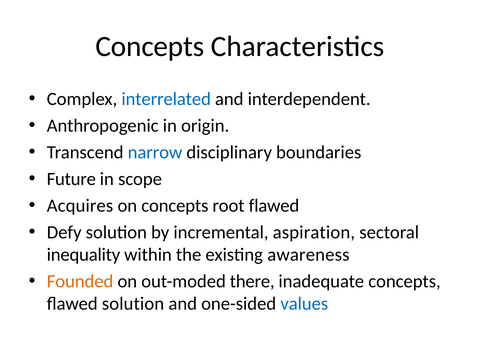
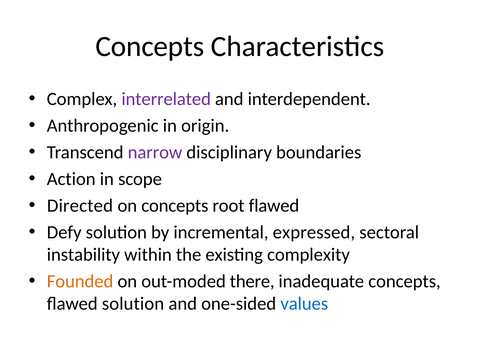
interrelated colour: blue -> purple
narrow colour: blue -> purple
Future: Future -> Action
Acquires: Acquires -> Directed
aspiration: aspiration -> expressed
inequality: inequality -> instability
awareness: awareness -> complexity
